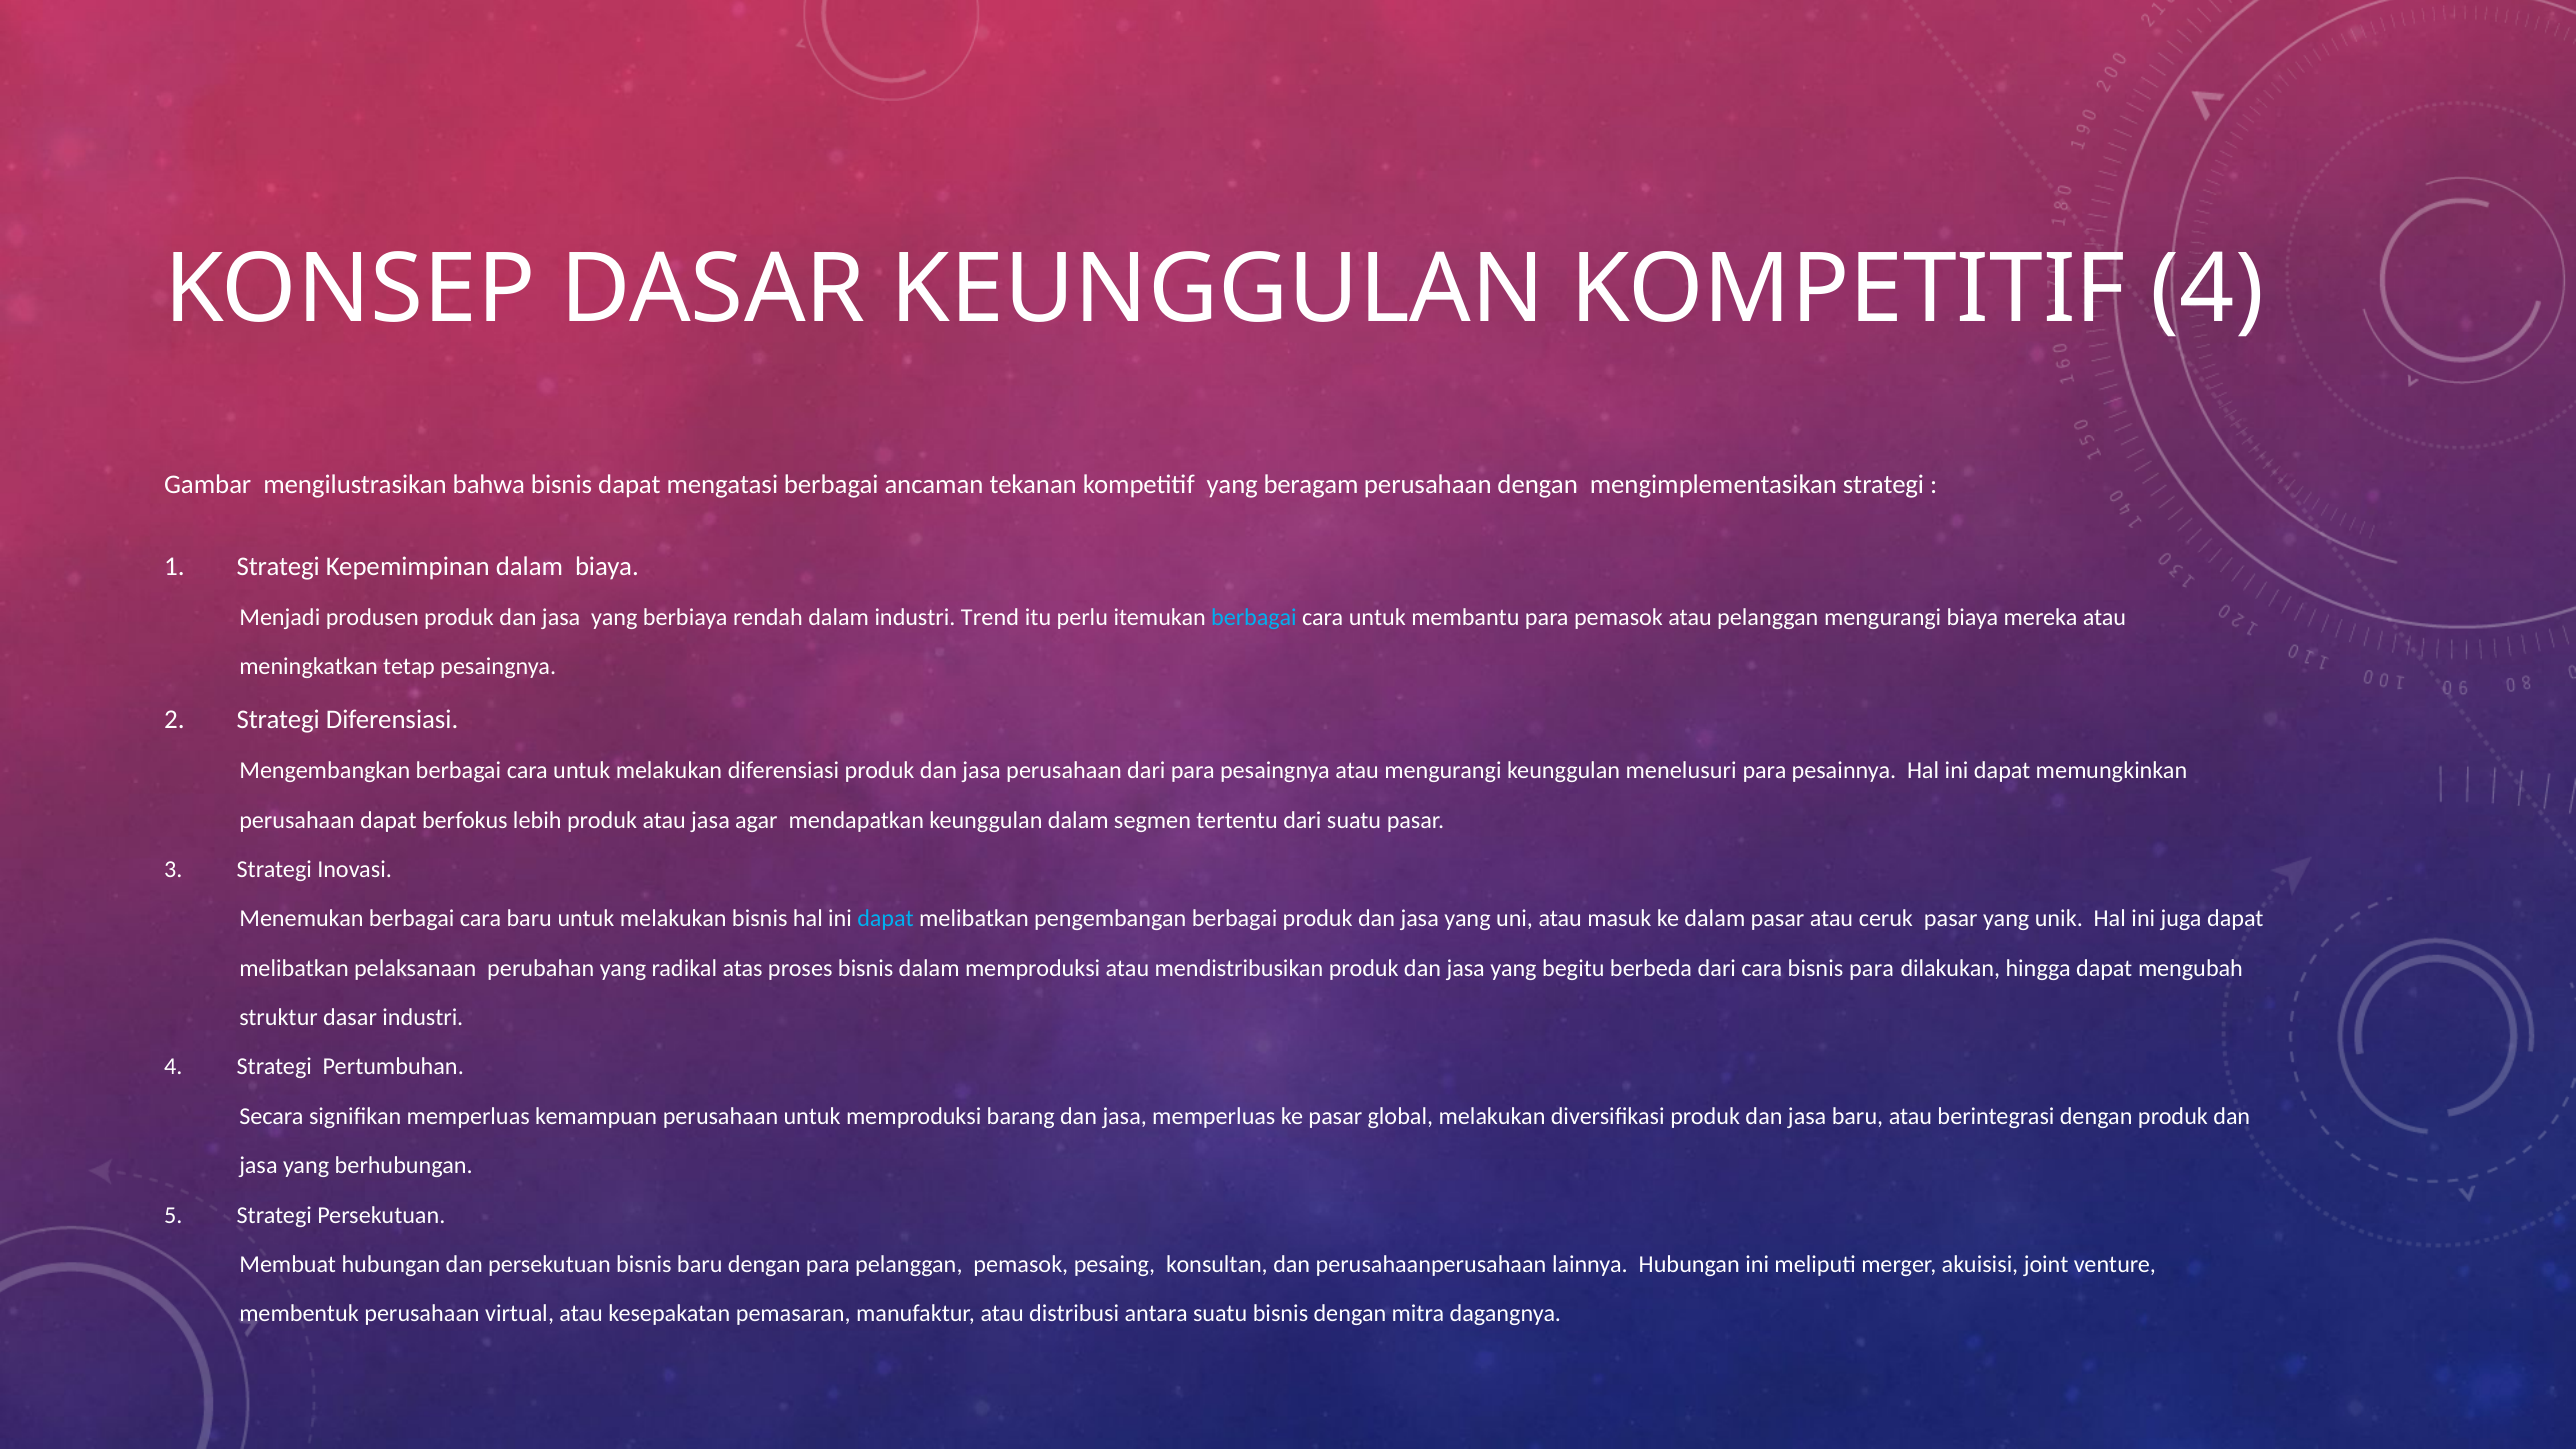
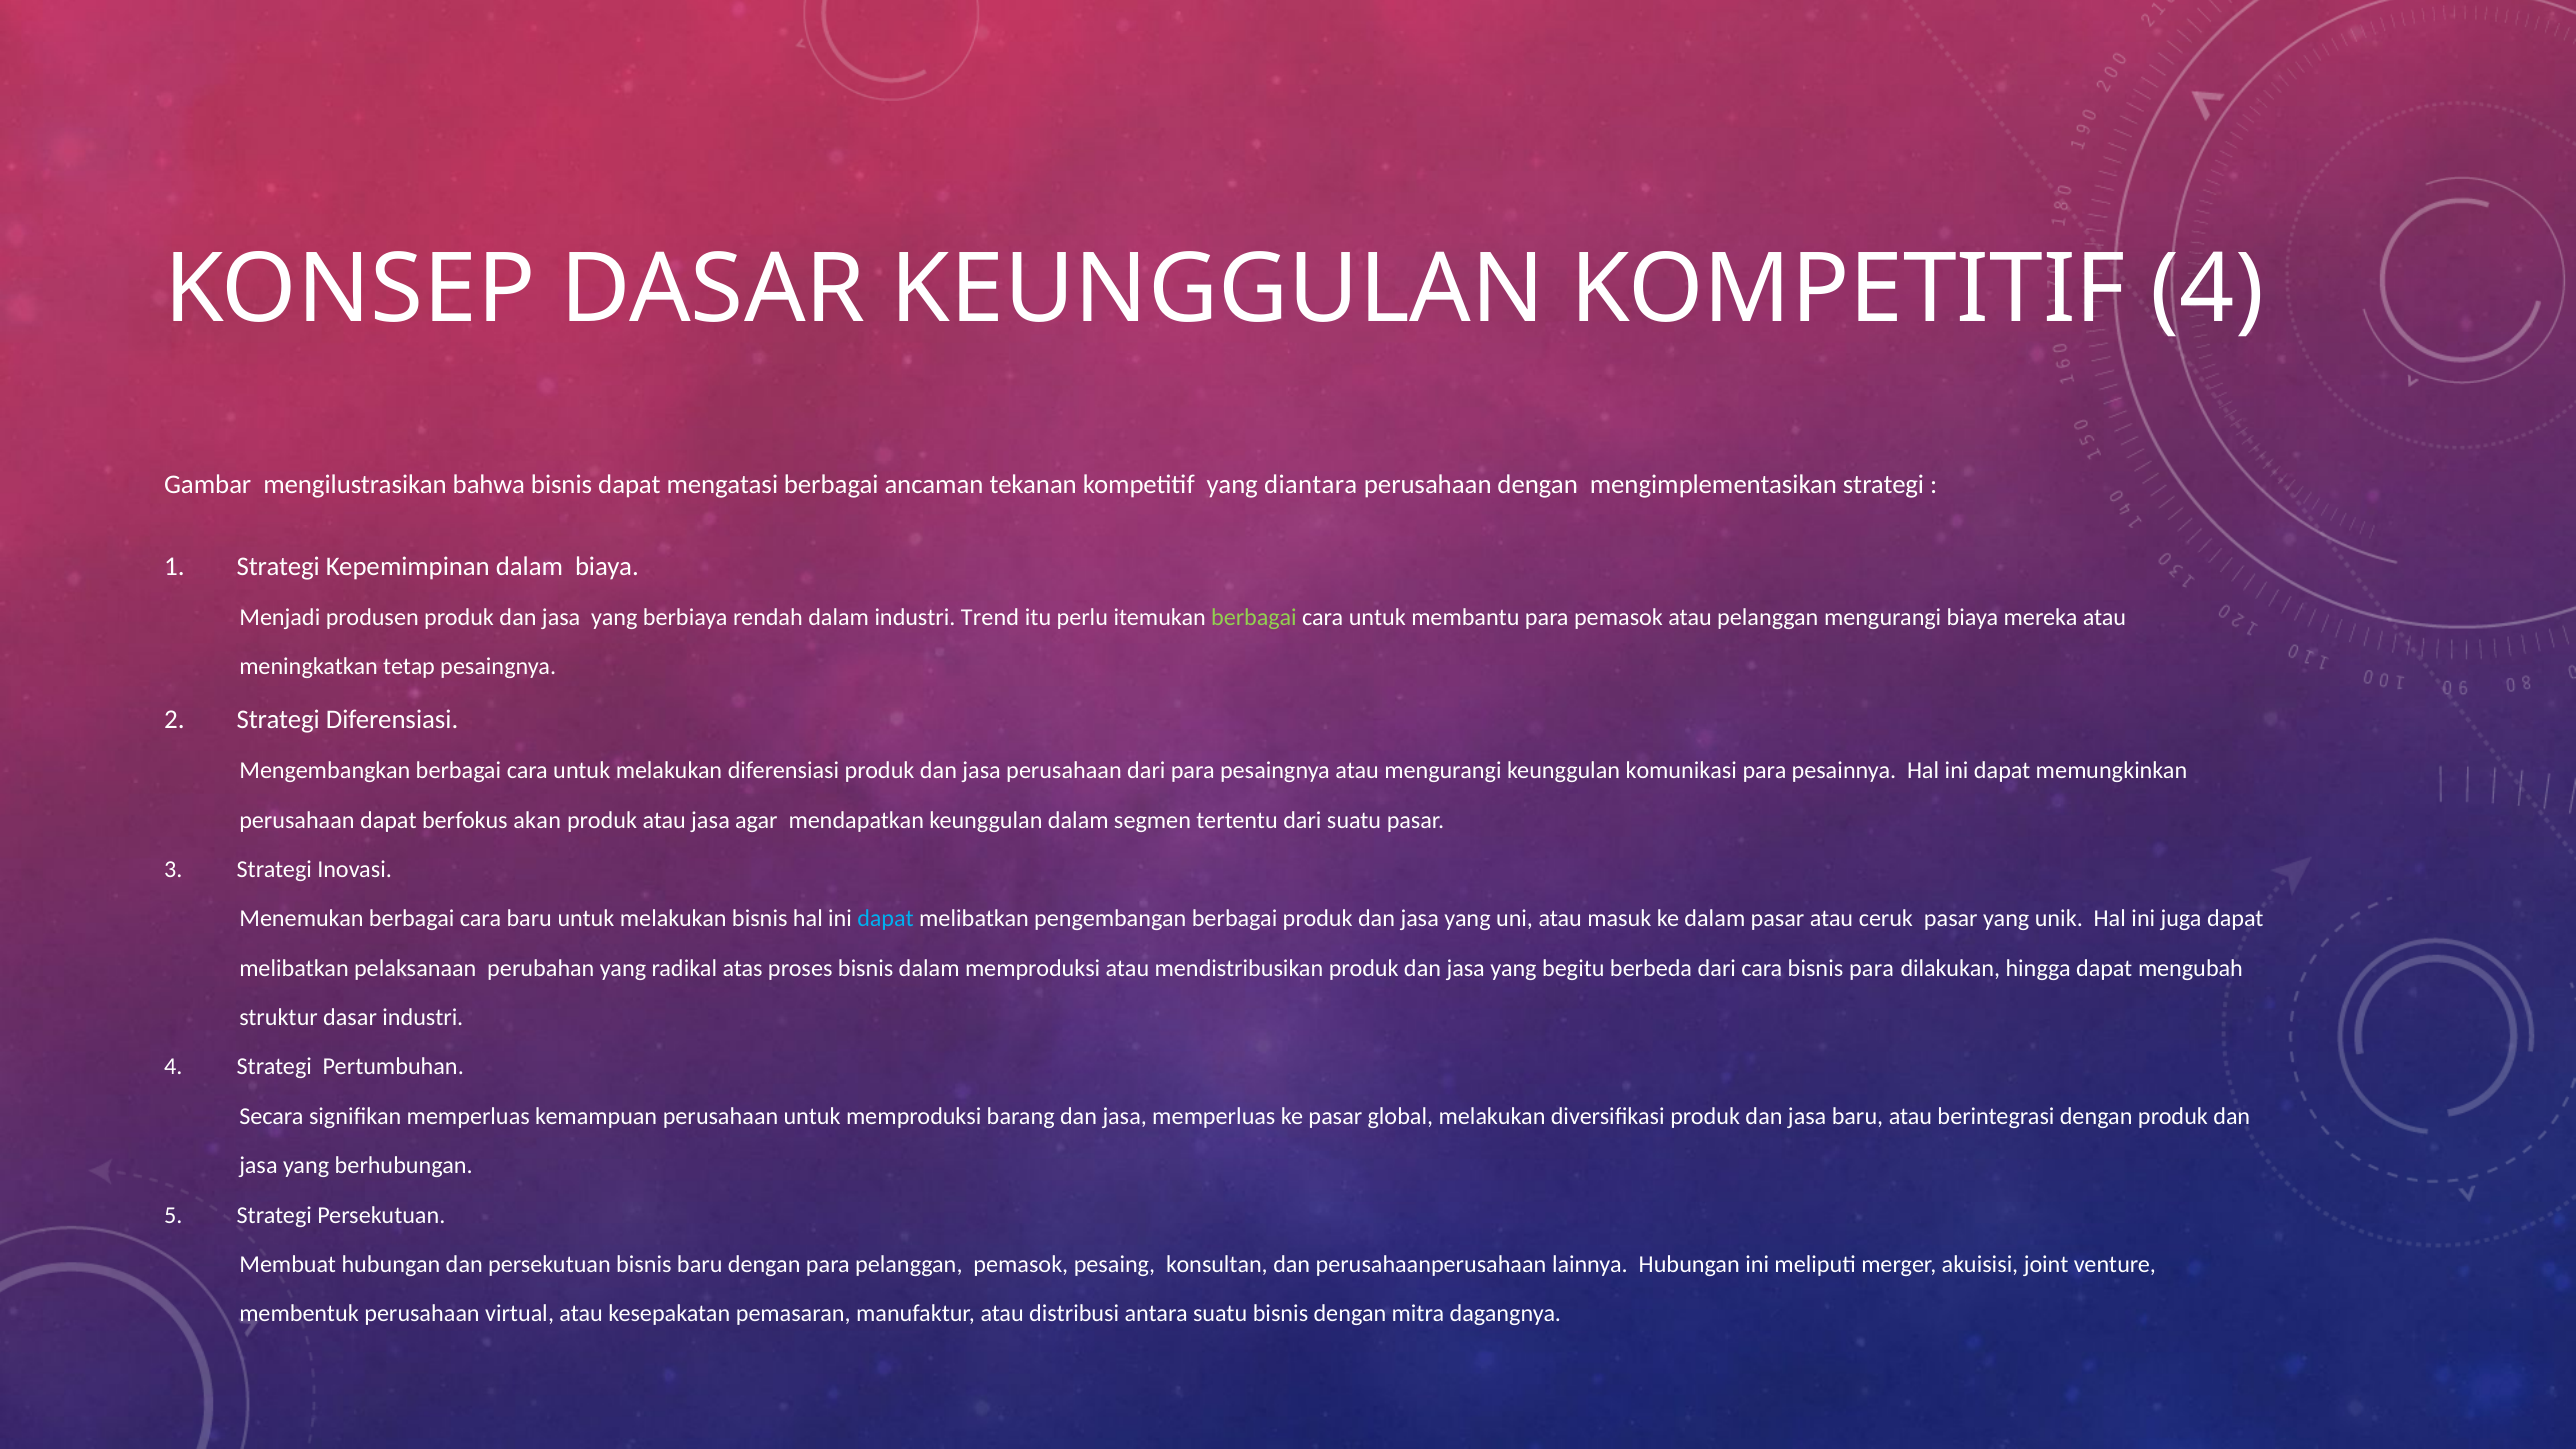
beragam: beragam -> diantara
berbagai at (1254, 617) colour: light blue -> light green
menelusuri: menelusuri -> komunikasi
lebih: lebih -> akan
